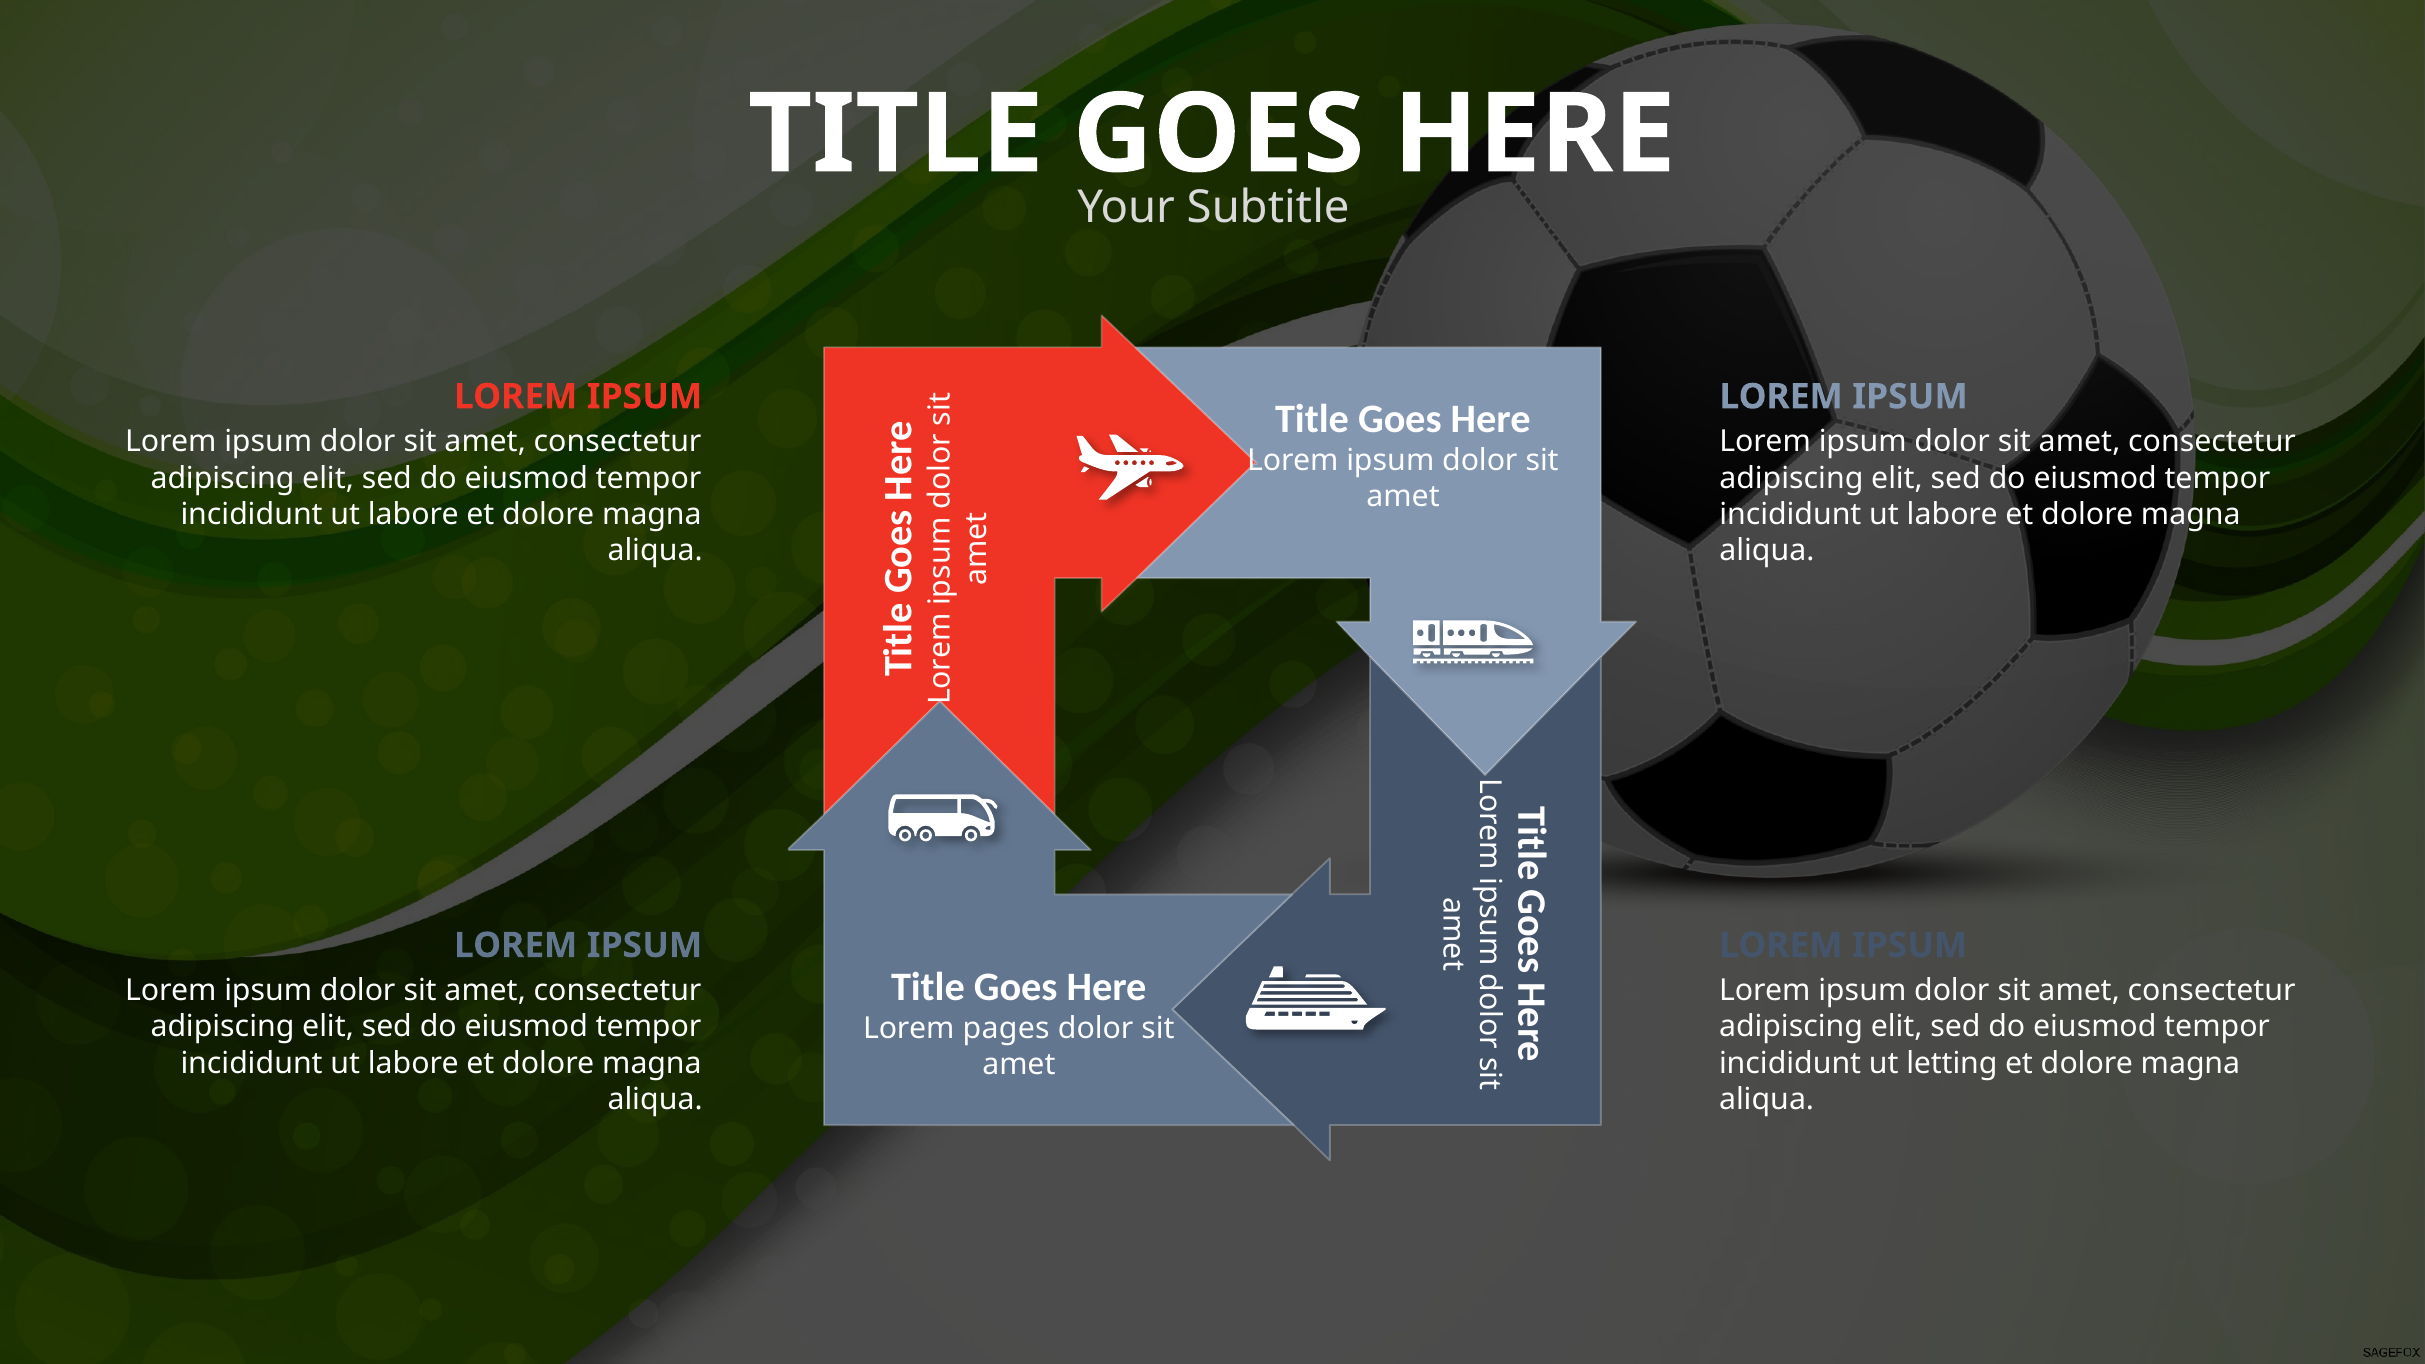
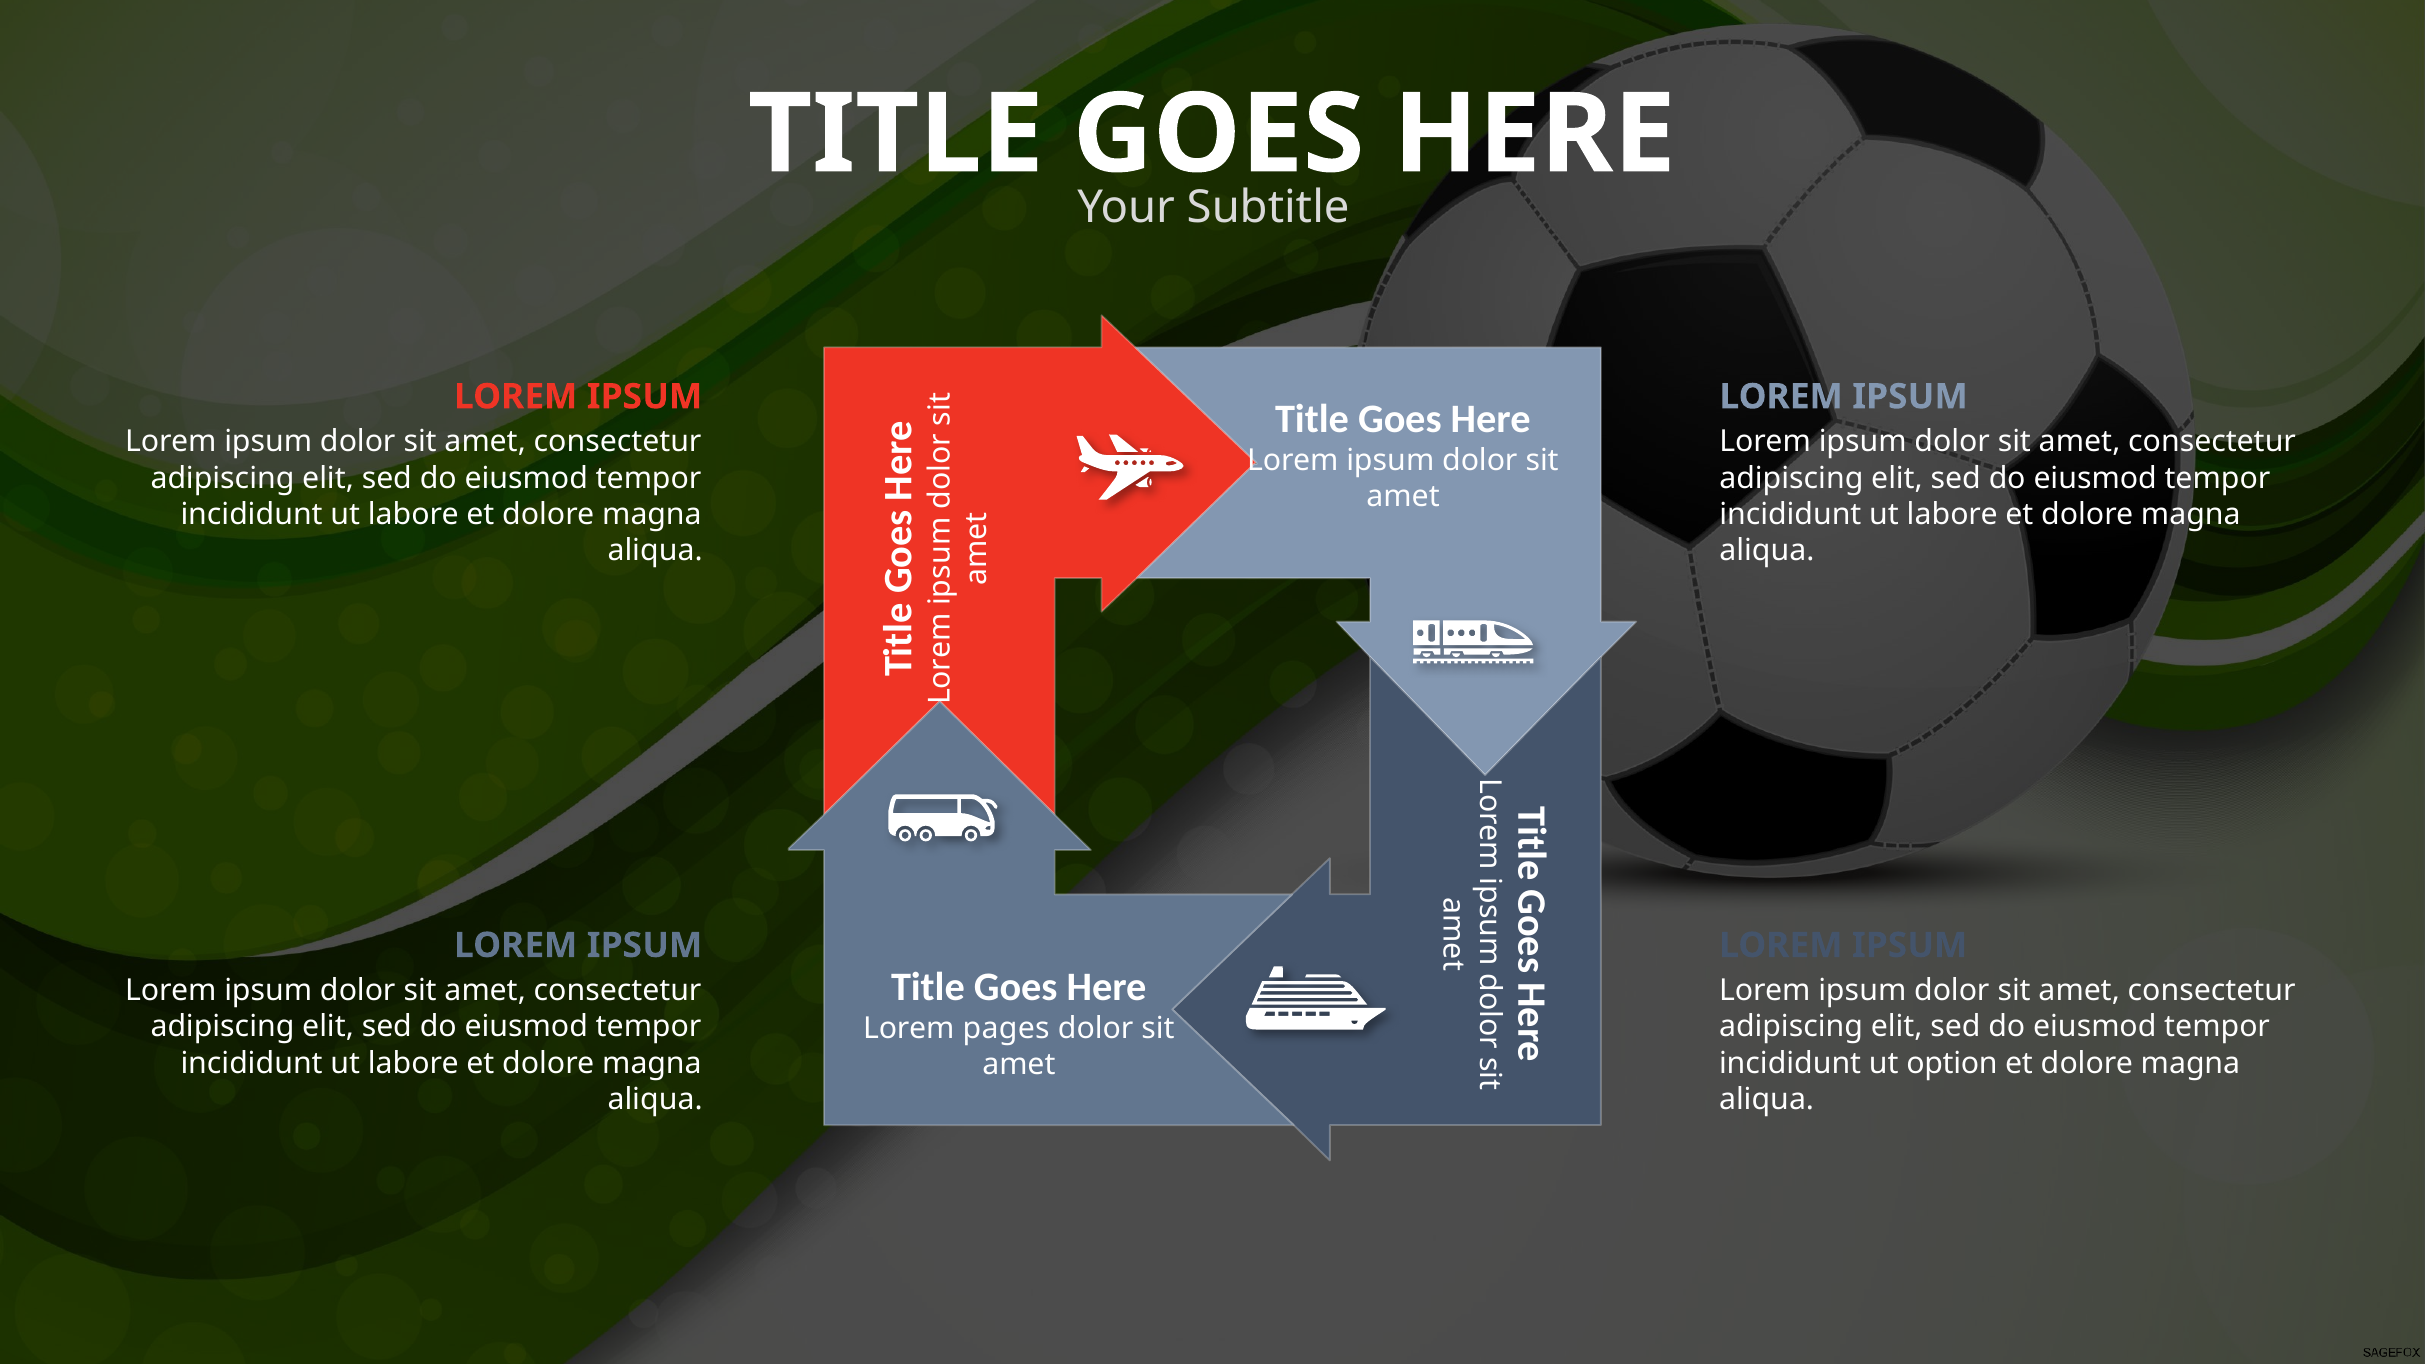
letting: letting -> option
